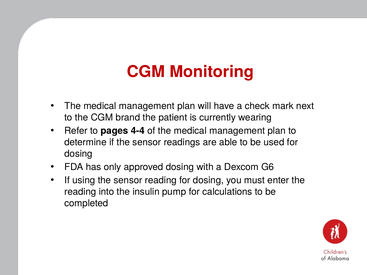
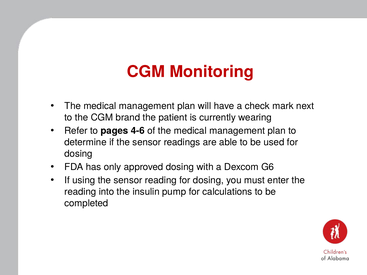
4-4: 4-4 -> 4-6
